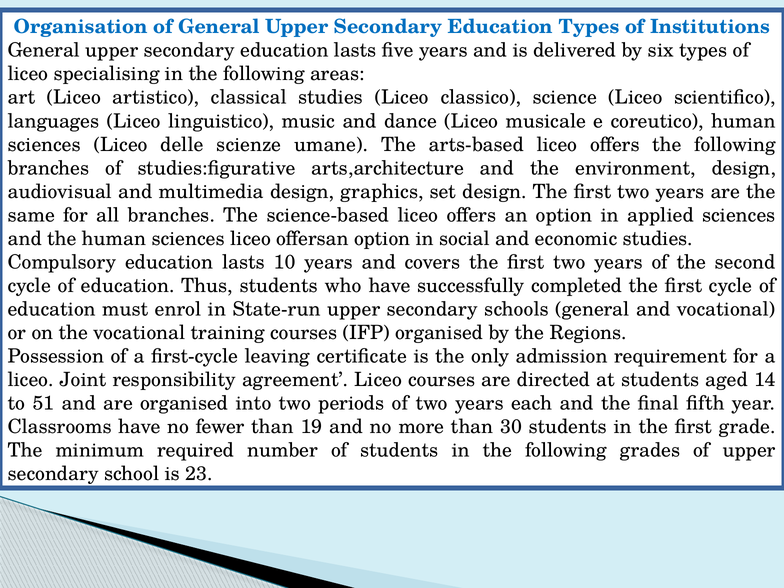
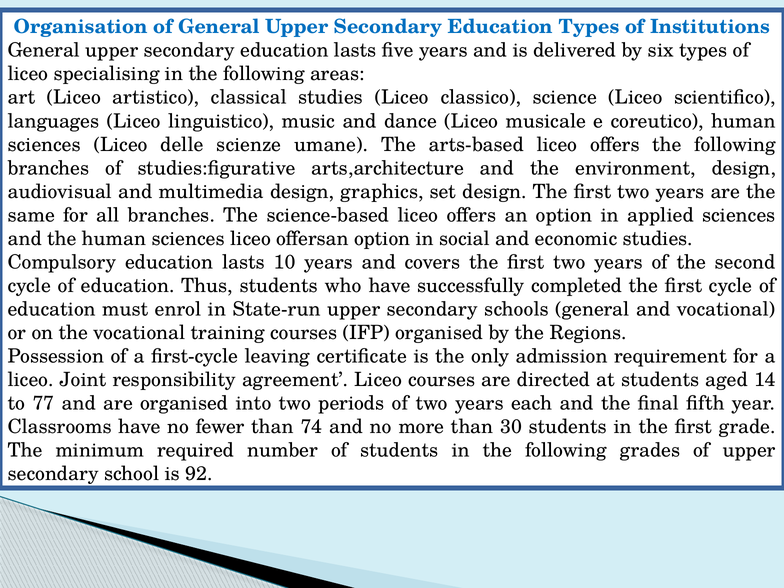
51: 51 -> 77
19: 19 -> 74
23: 23 -> 92
